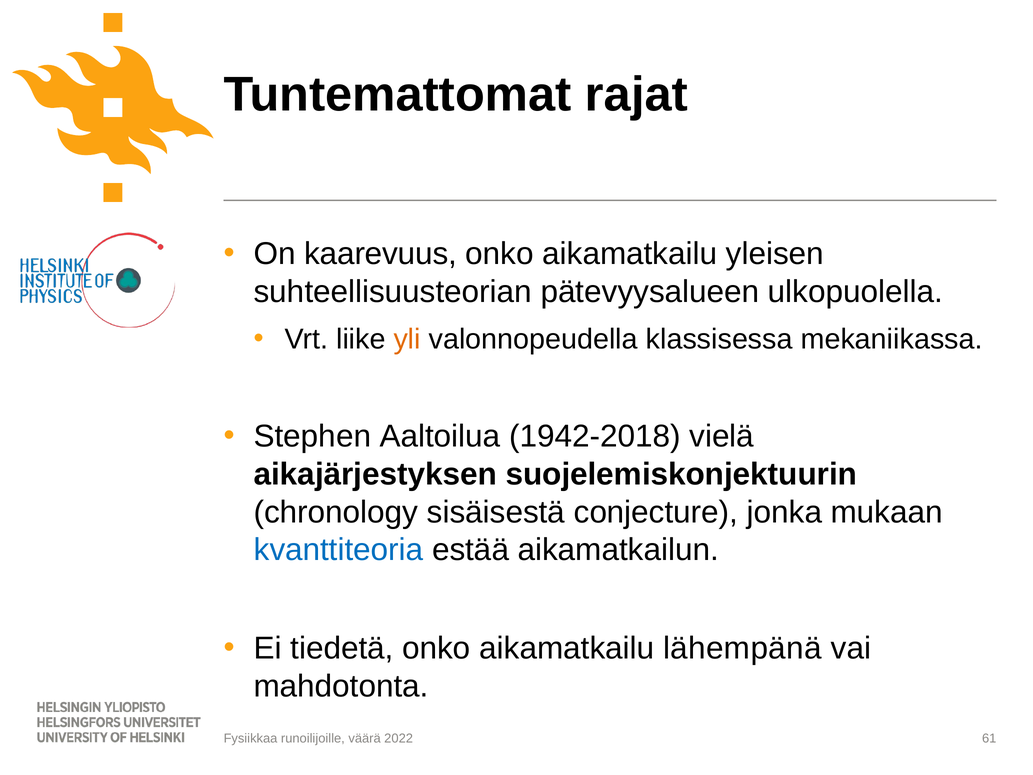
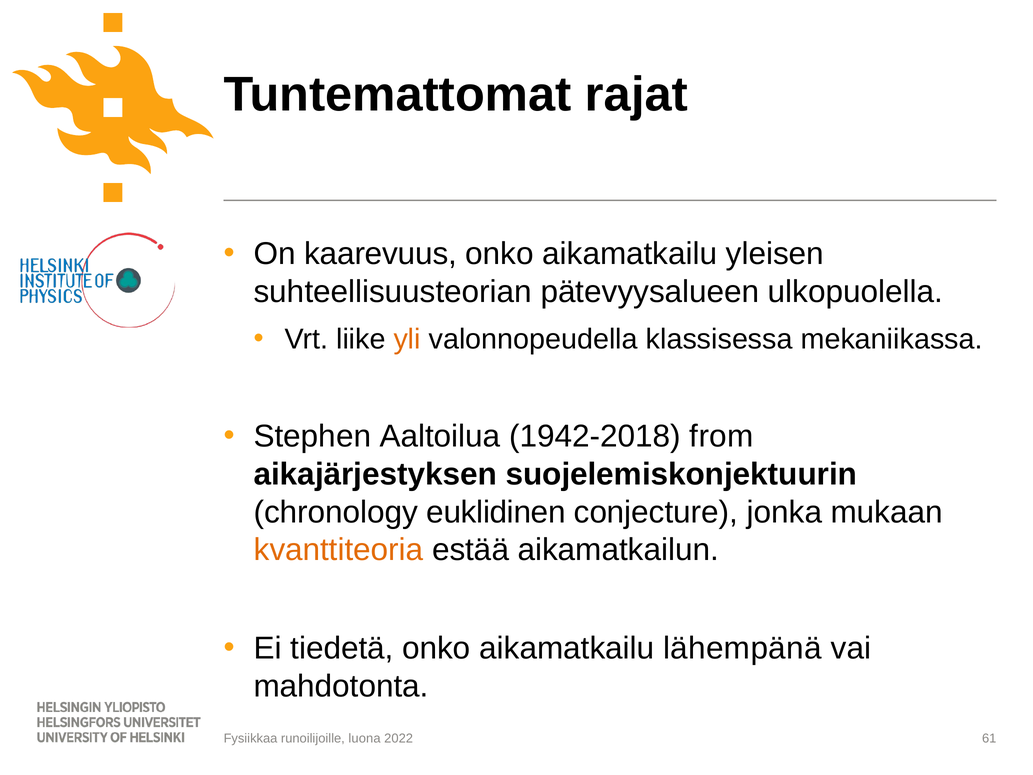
vielä: vielä -> from
sisäisestä: sisäisestä -> euklidinen
kvanttiteoria colour: blue -> orange
väärä: väärä -> luona
